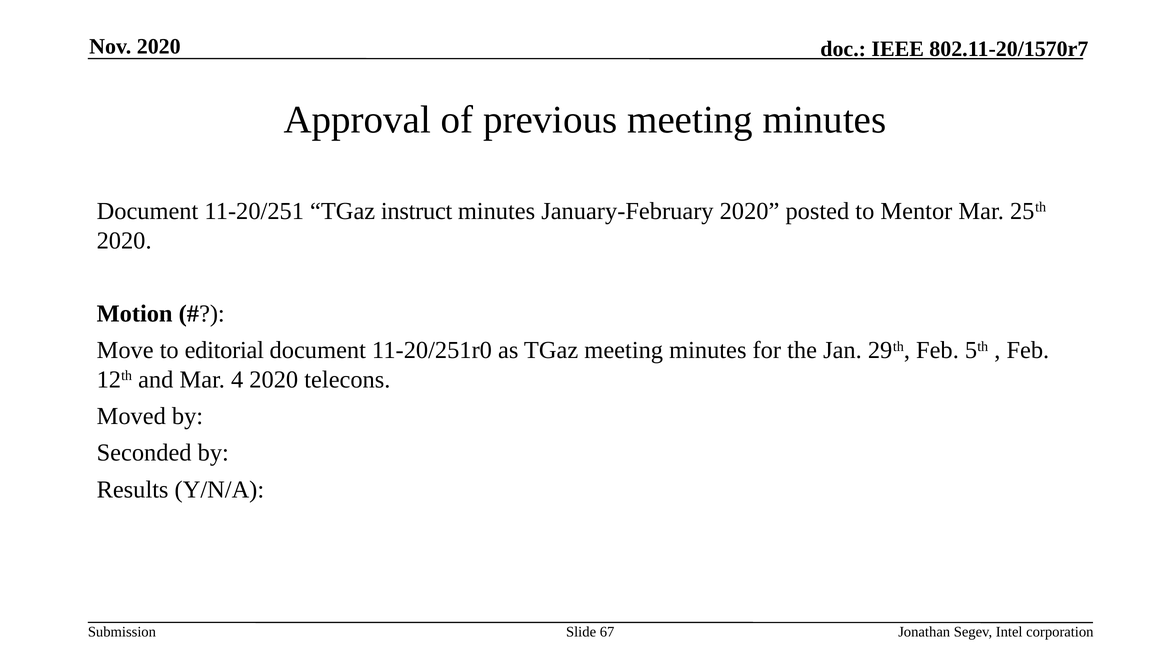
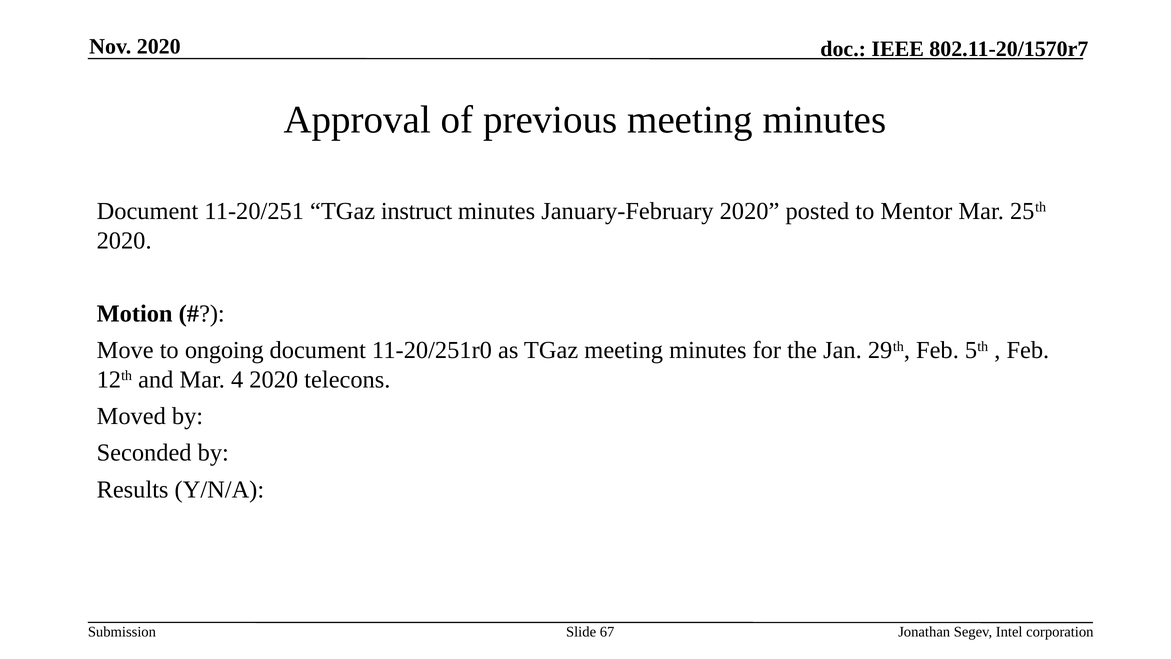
editorial: editorial -> ongoing
